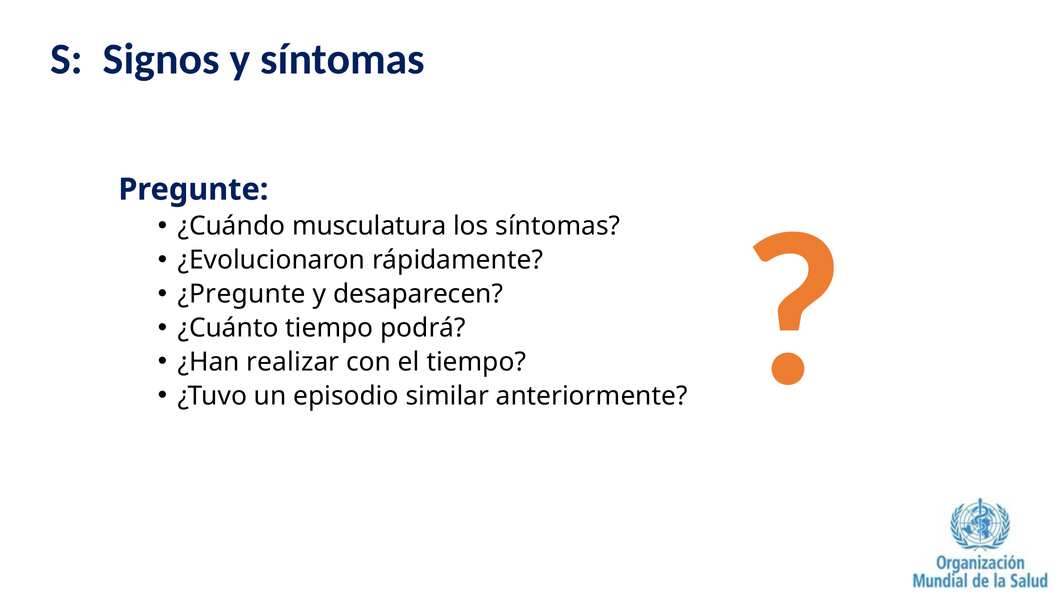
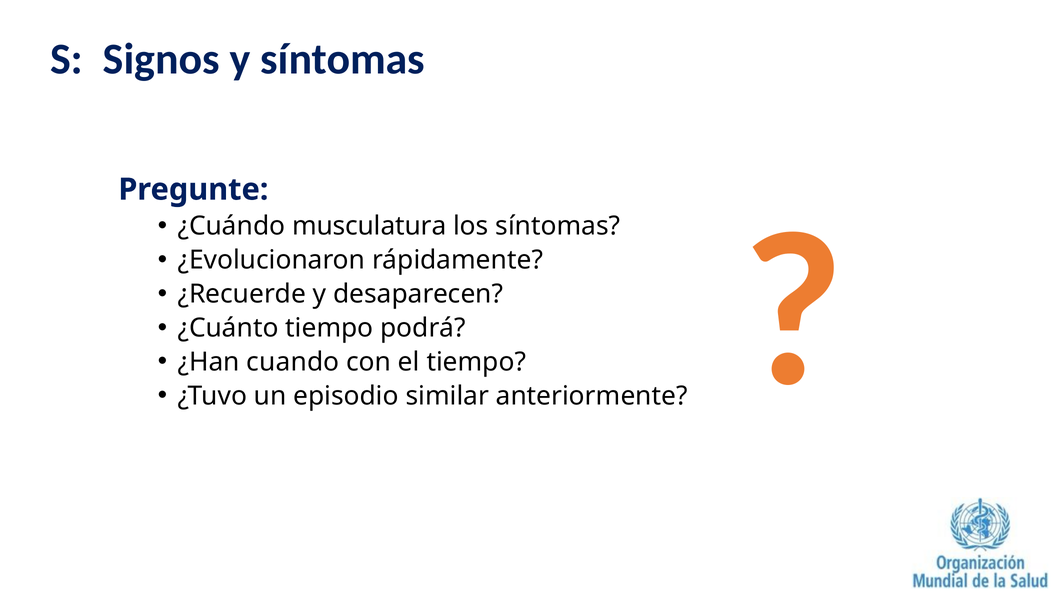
¿Pregunte: ¿Pregunte -> ¿Recuerde
realizar: realizar -> cuando
